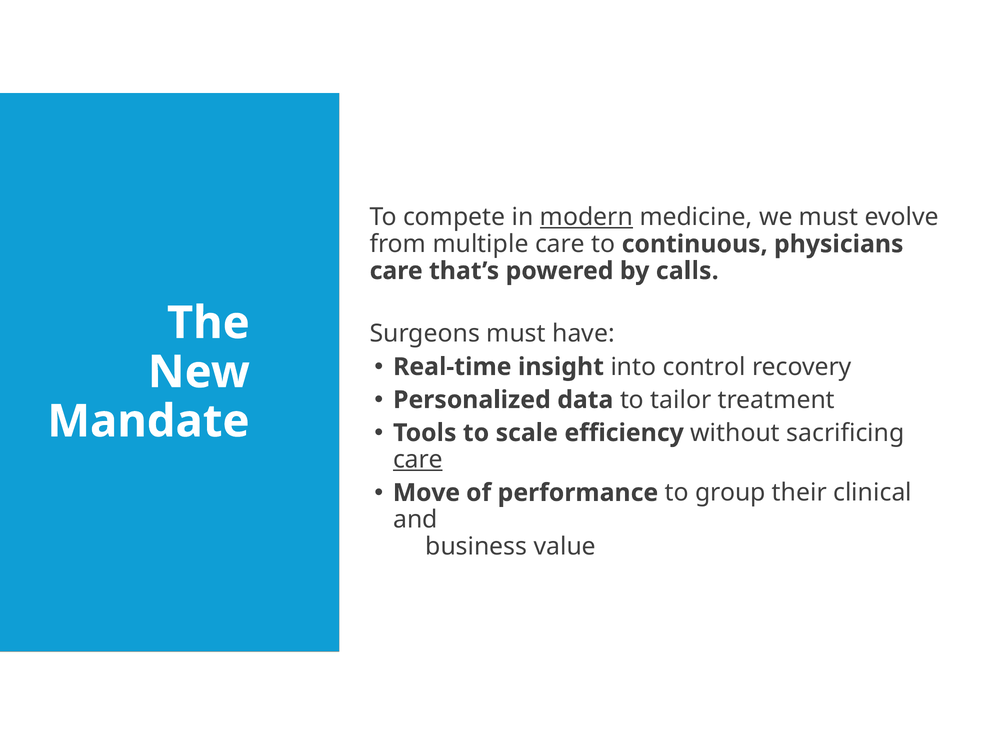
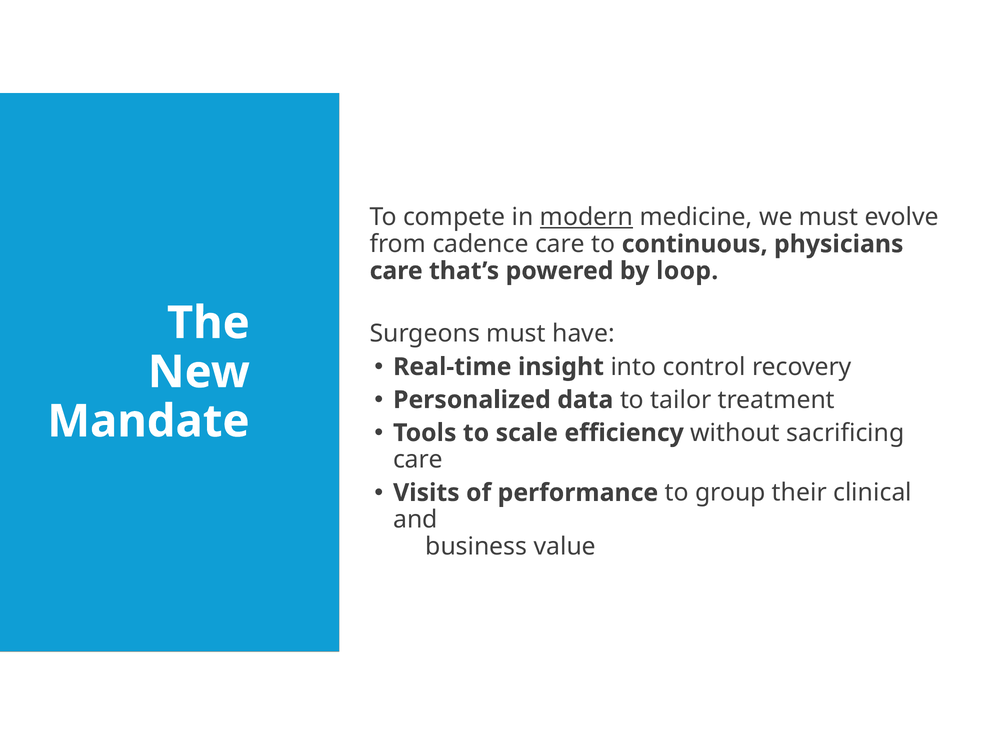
multiple: multiple -> cadence
calls: calls -> loop
care at (418, 460) underline: present -> none
Move: Move -> Visits
